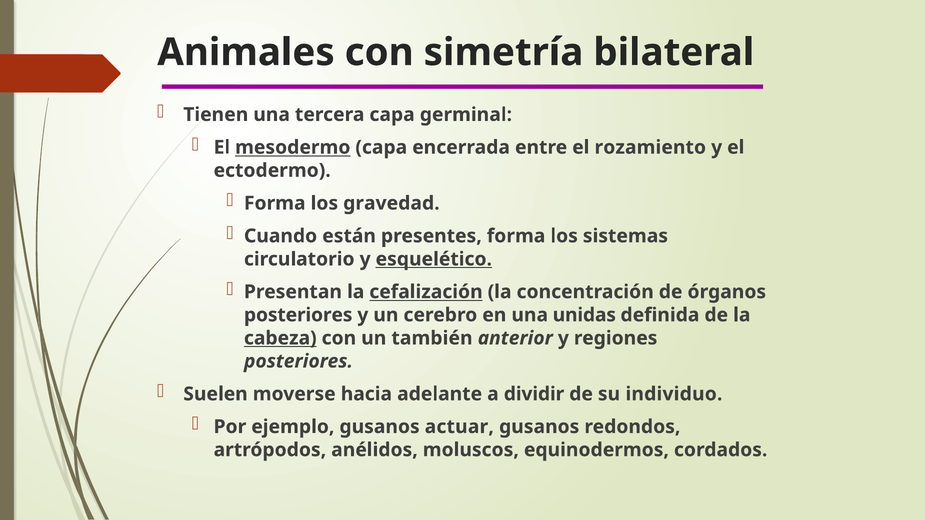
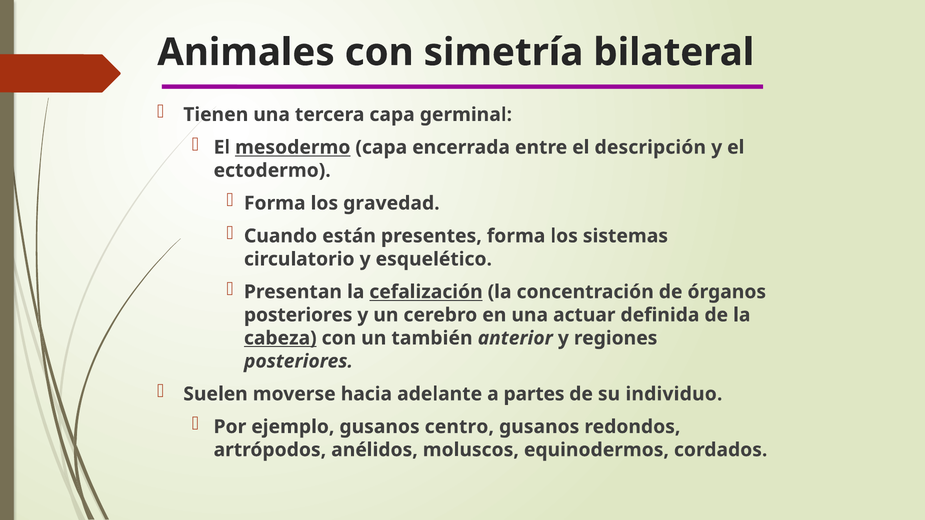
rozamiento: rozamiento -> descripción
esquelético underline: present -> none
unidas: unidas -> actuar
dividir: dividir -> partes
actuar: actuar -> centro
